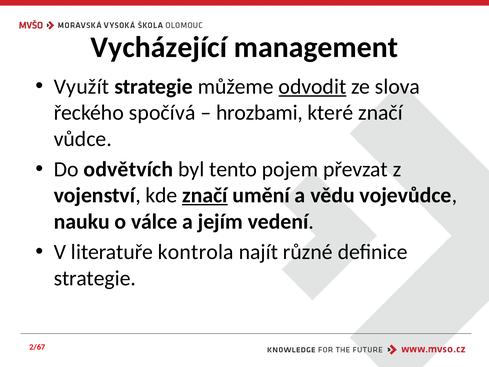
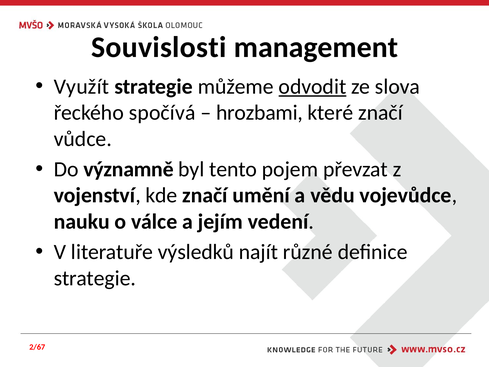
Vycházející: Vycházející -> Souvislosti
odvětvích: odvětvích -> významně
značí at (205, 195) underline: present -> none
kontrola: kontrola -> výsledků
